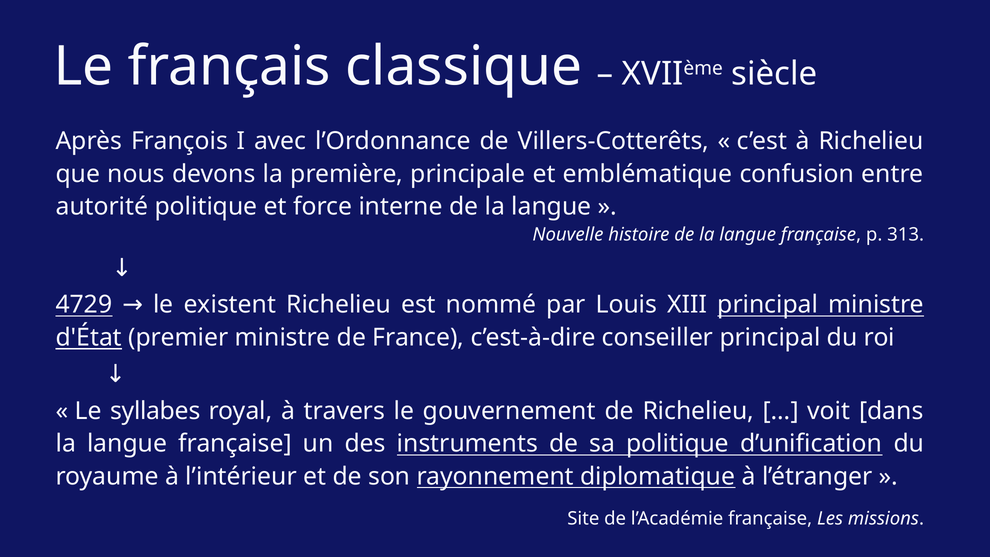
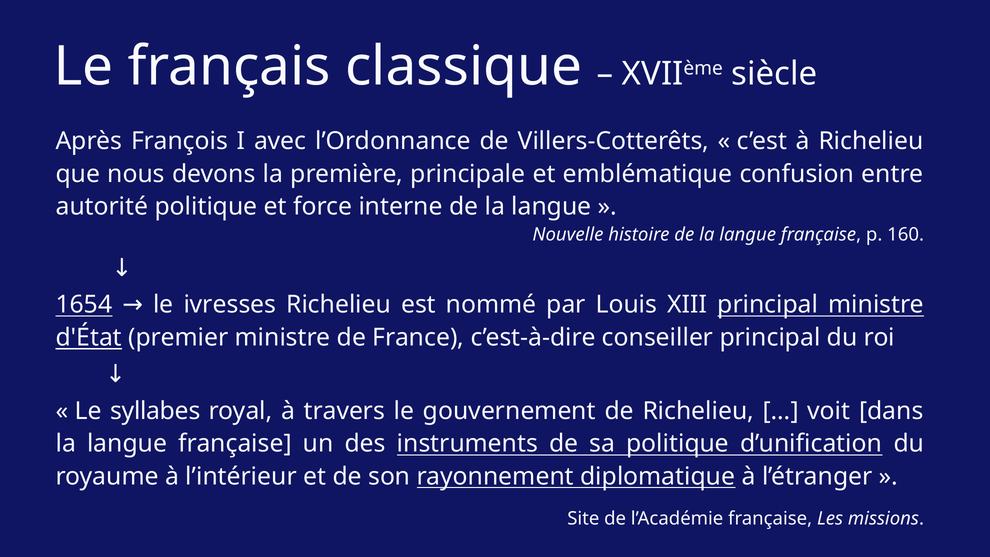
313: 313 -> 160
4729: 4729 -> 1654
existent: existent -> ivresses
